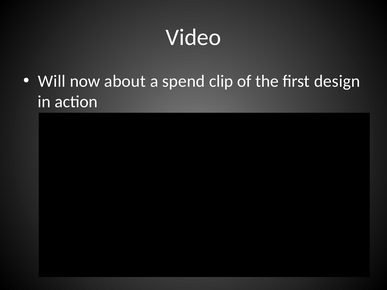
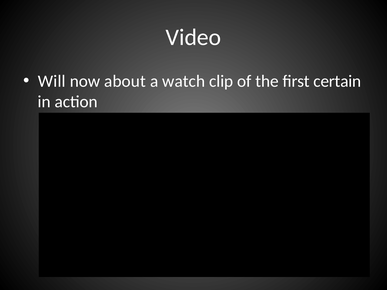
spend: spend -> watch
design: design -> certain
